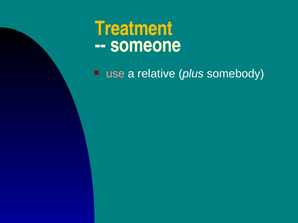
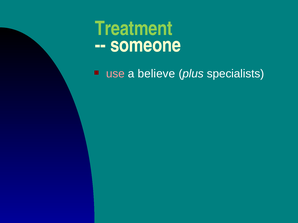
Treatment colour: yellow -> light green
relative: relative -> believe
somebody: somebody -> specialists
